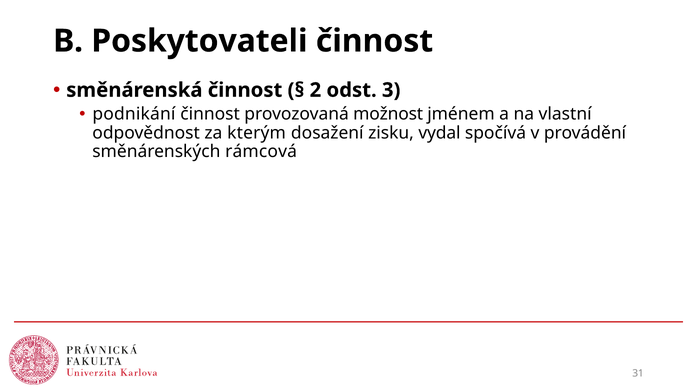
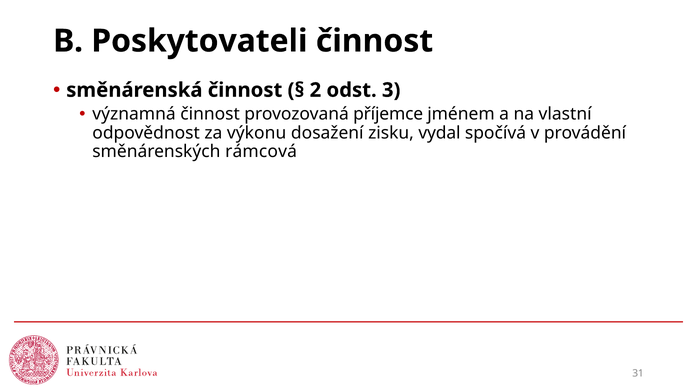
podnikání: podnikání -> významná
možnost: možnost -> příjemce
kterým: kterým -> výkonu
